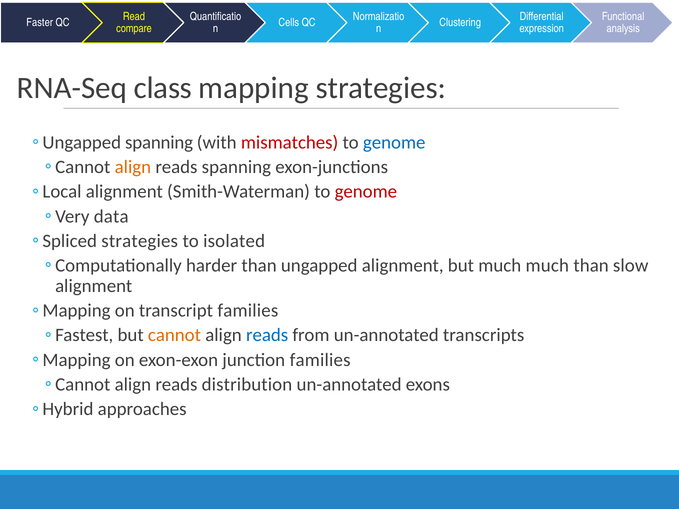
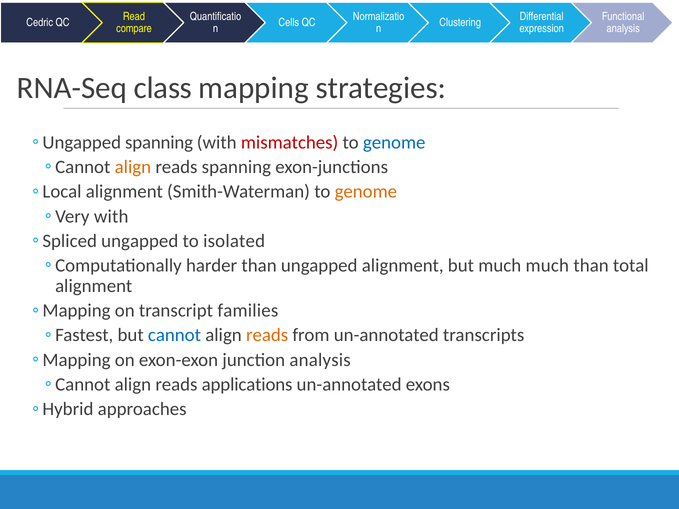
Faster: Faster -> Cedric
genome at (366, 192) colour: red -> orange
data at (111, 216): data -> with
strategies at (140, 241): strategies -> ungapped
slow: slow -> total
cannot colour: orange -> blue
reads at (267, 335) colour: blue -> orange
junction families: families -> analysis
distribution: distribution -> applications
